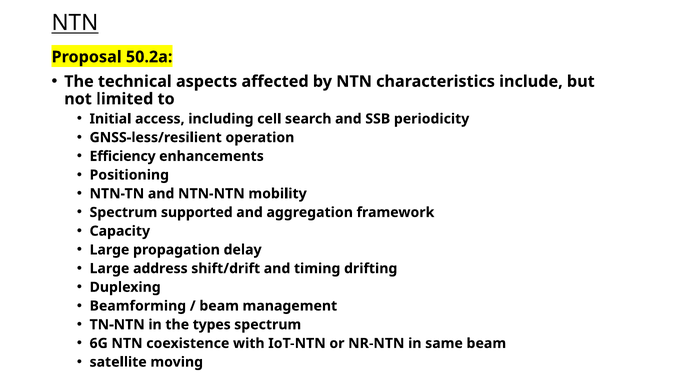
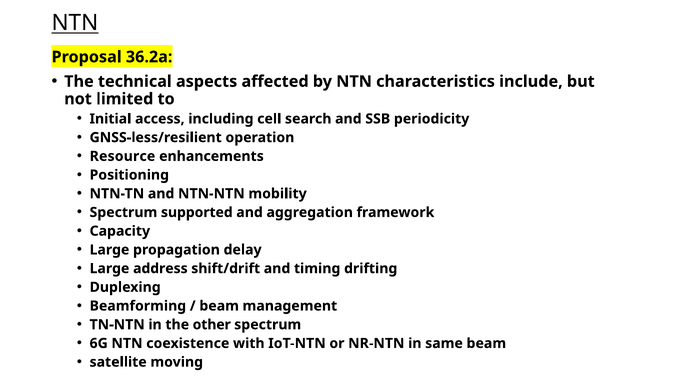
50.2a: 50.2a -> 36.2a
Efficiency: Efficiency -> Resource
types: types -> other
